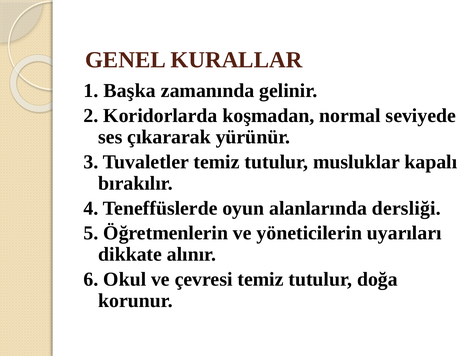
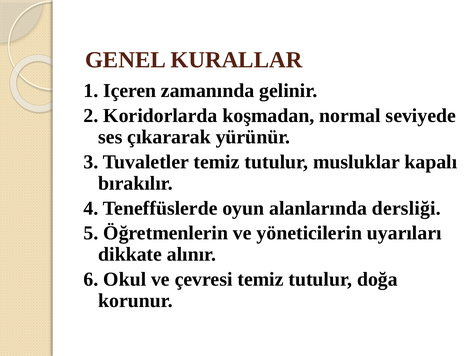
Başka: Başka -> Içeren
